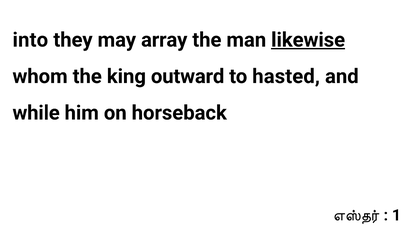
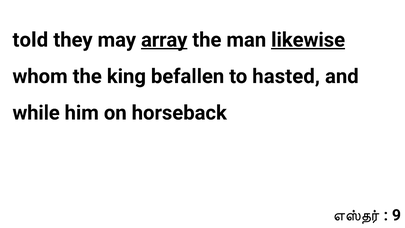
into: into -> told
array underline: none -> present
outward: outward -> befallen
1: 1 -> 9
